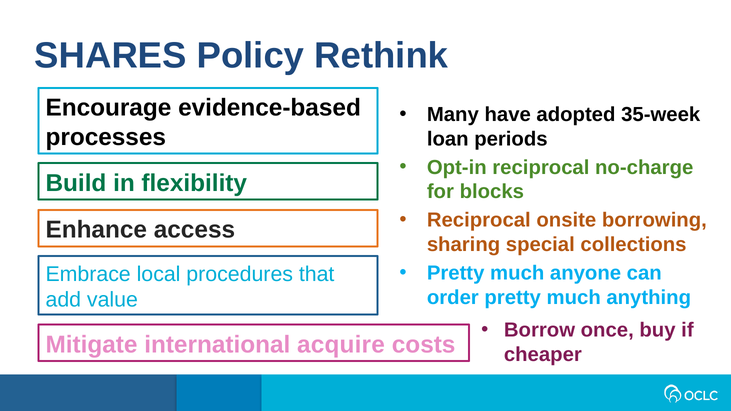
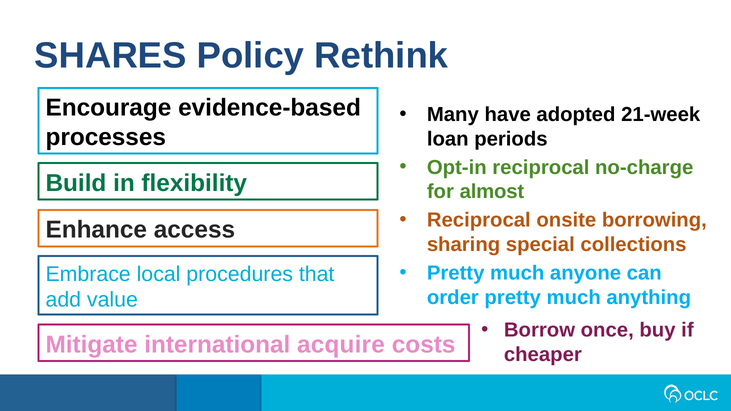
35-week: 35-week -> 21-week
blocks: blocks -> almost
